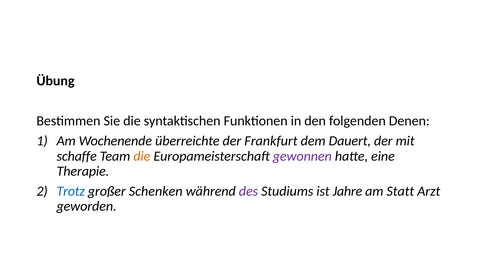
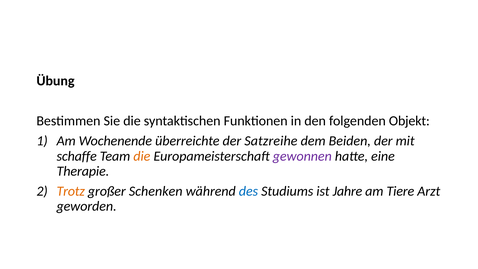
Denen: Denen -> Objekt
Frankfurt: Frankfurt -> Satzreihe
Dauert: Dauert -> Beiden
Trotz colour: blue -> orange
des colour: purple -> blue
Statt: Statt -> Tiere
